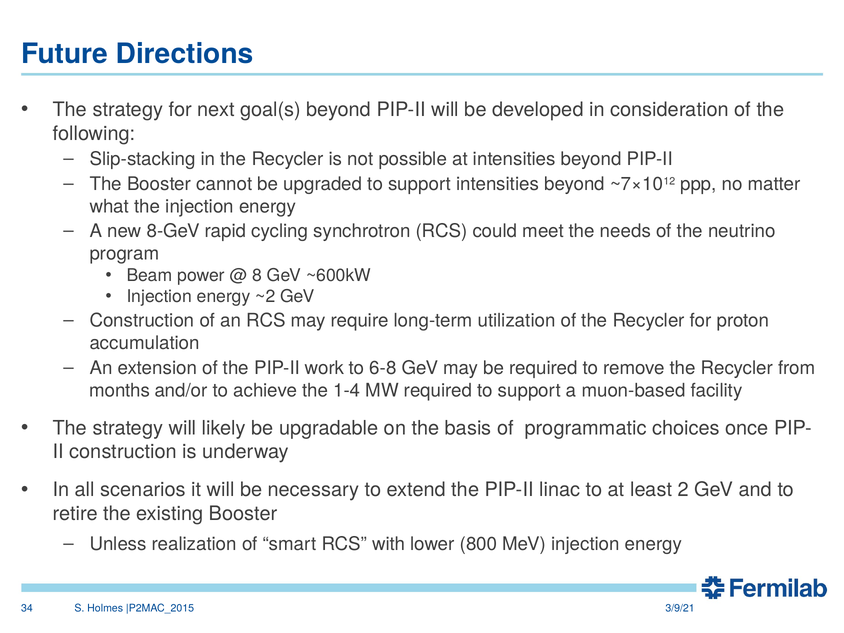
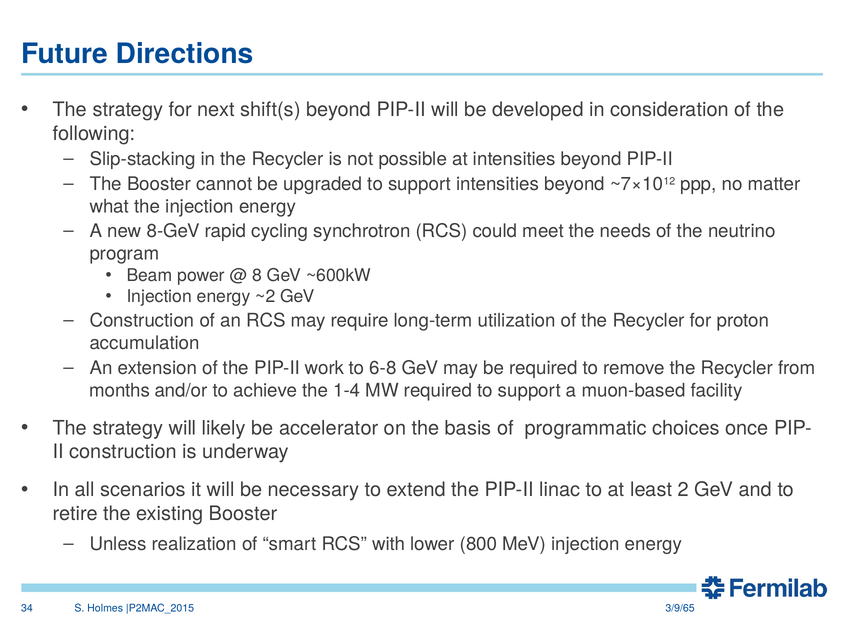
goal(s: goal(s -> shift(s
upgradable: upgradable -> accelerator
3/9/21: 3/9/21 -> 3/9/65
